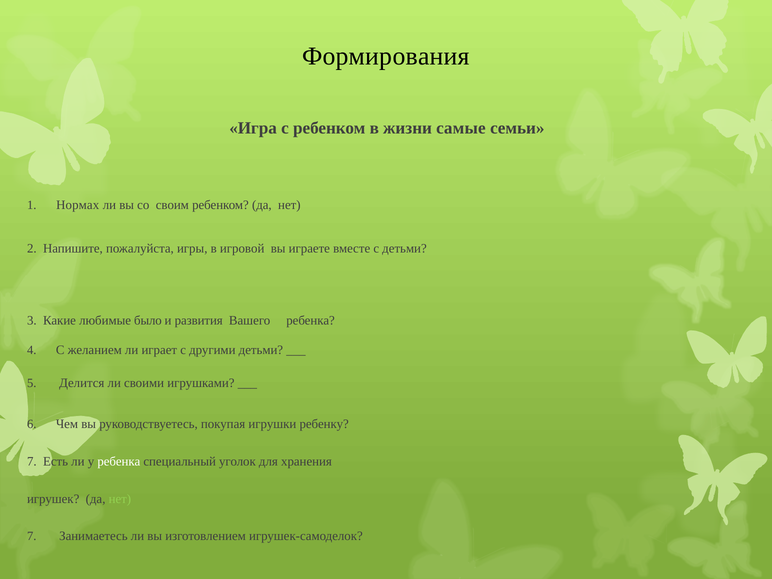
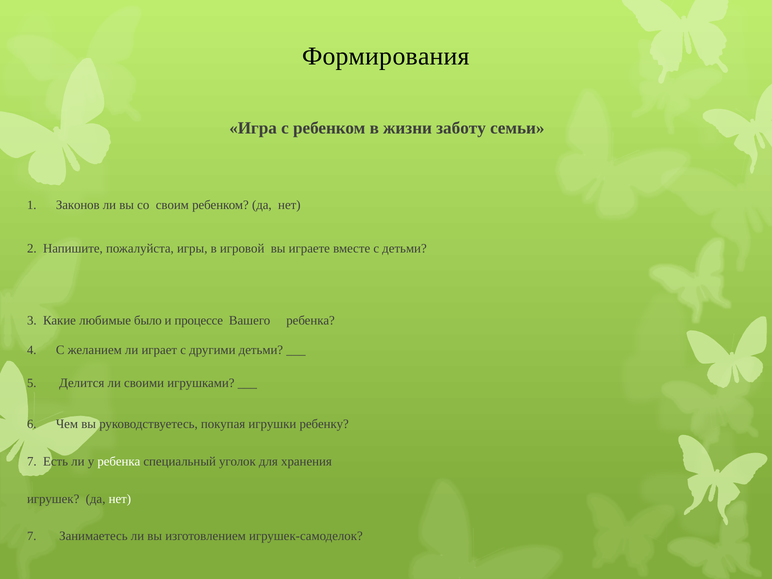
самые: самые -> заботу
Нормах: Нормах -> Законов
развития: развития -> процессе
нет at (120, 499) colour: light green -> white
